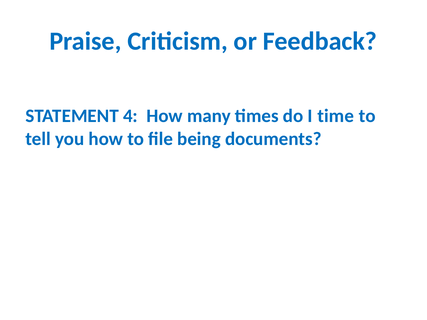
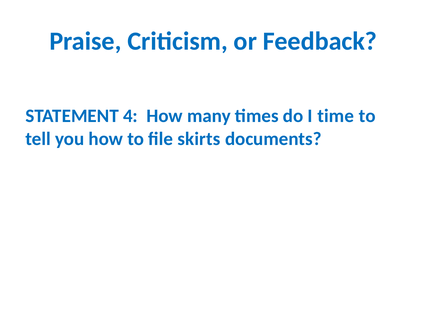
being: being -> skirts
